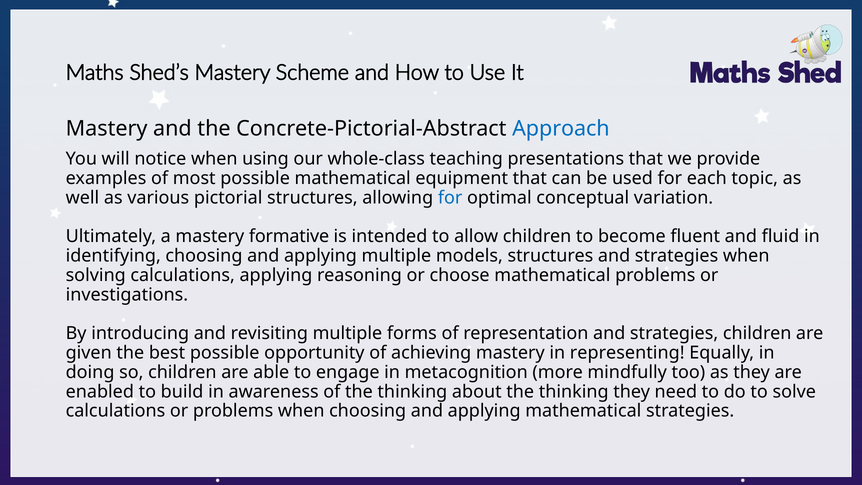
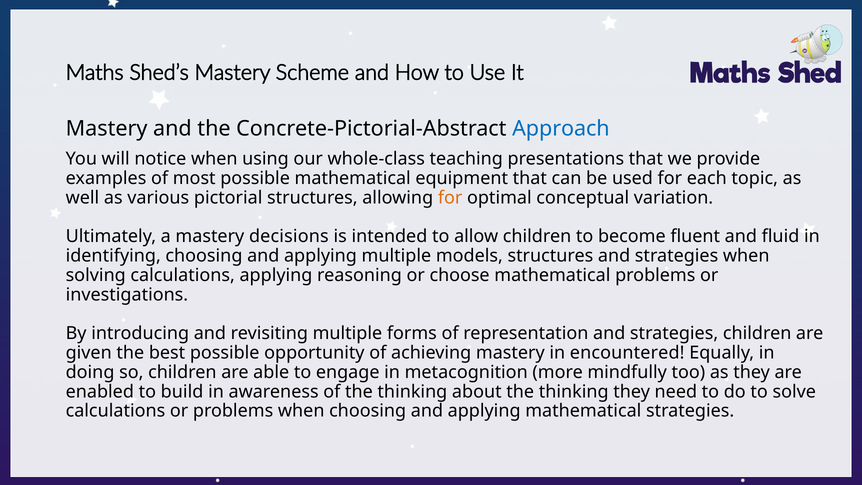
for at (450, 198) colour: blue -> orange
formative: formative -> decisions
representing: representing -> encountered
